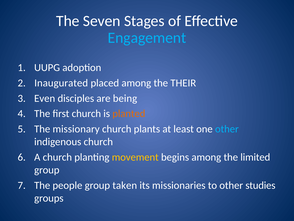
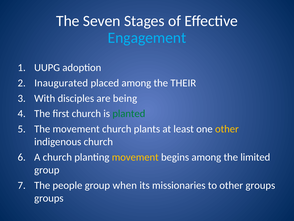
Even: Even -> With
planted colour: orange -> green
The missionary: missionary -> movement
other at (227, 129) colour: light blue -> yellow
taken: taken -> when
other studies: studies -> groups
